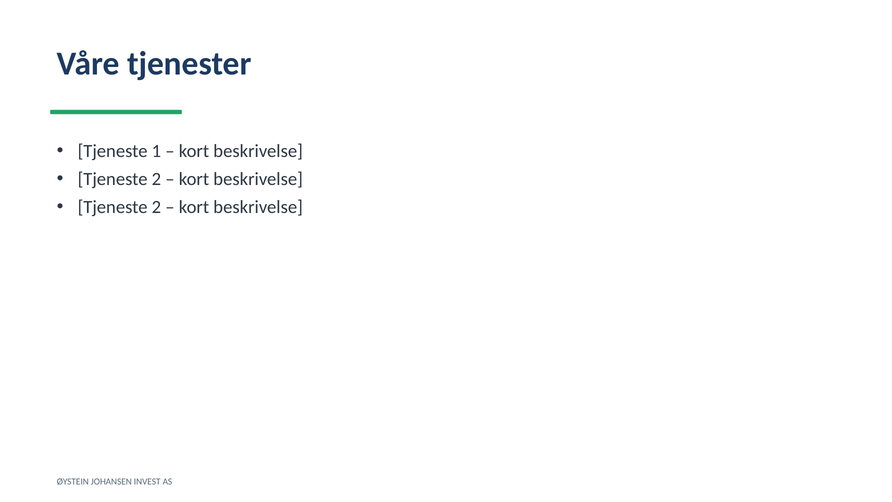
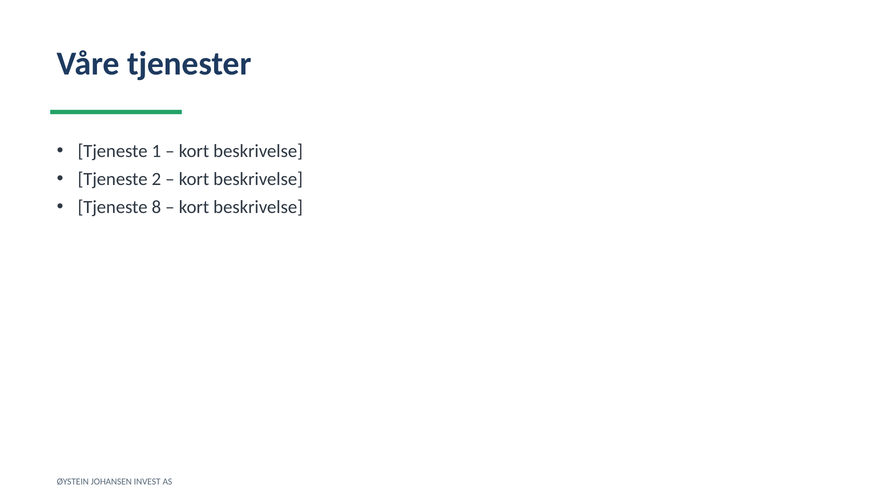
2 at (156, 207): 2 -> 8
